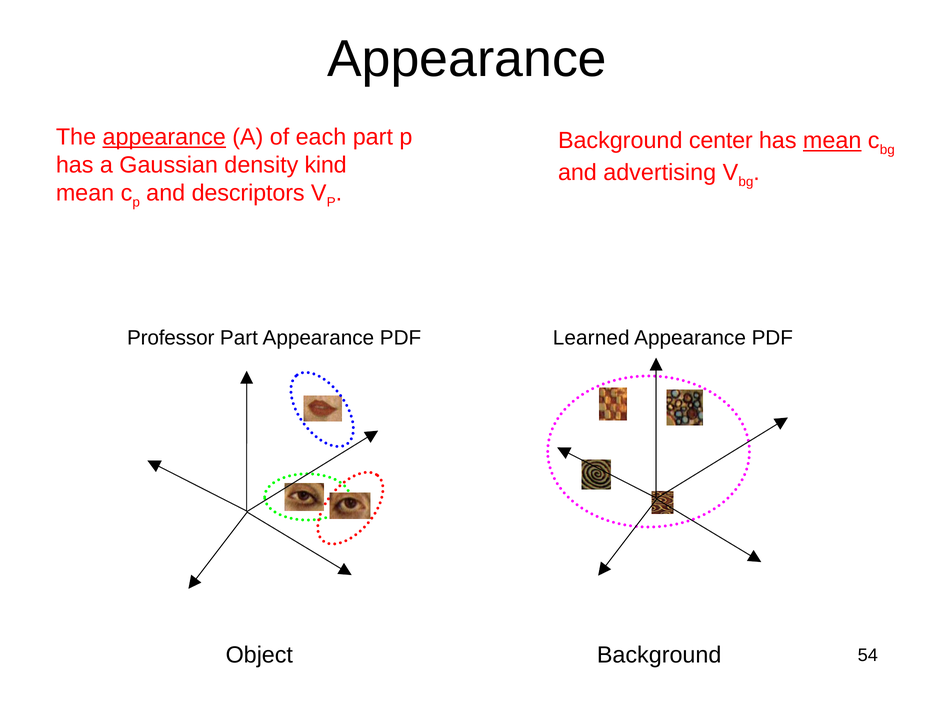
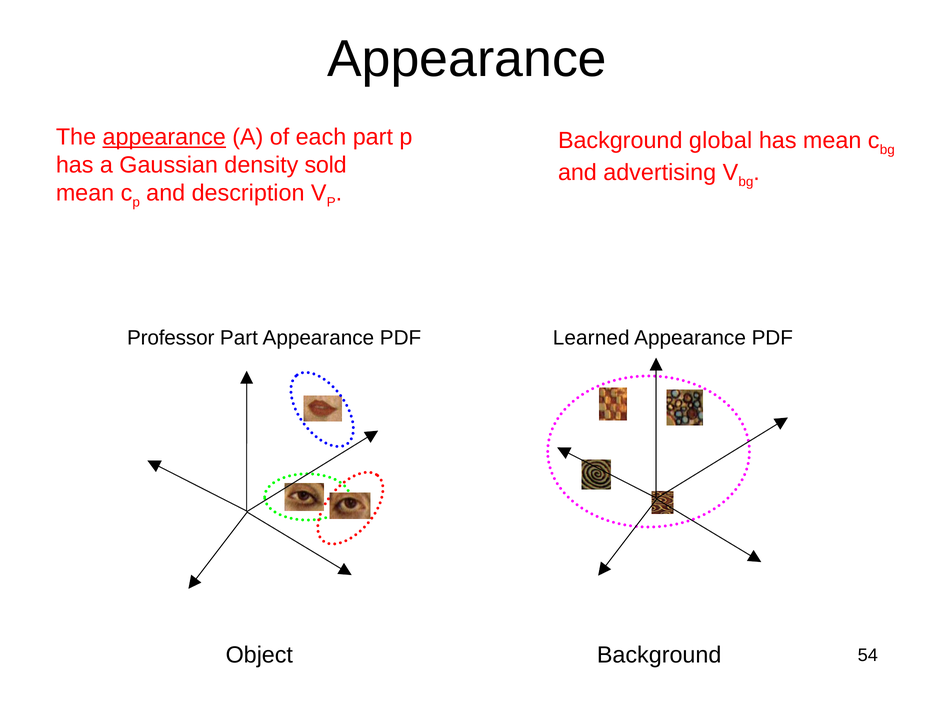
center: center -> global
mean at (832, 141) underline: present -> none
kind: kind -> sold
descriptors: descriptors -> description
